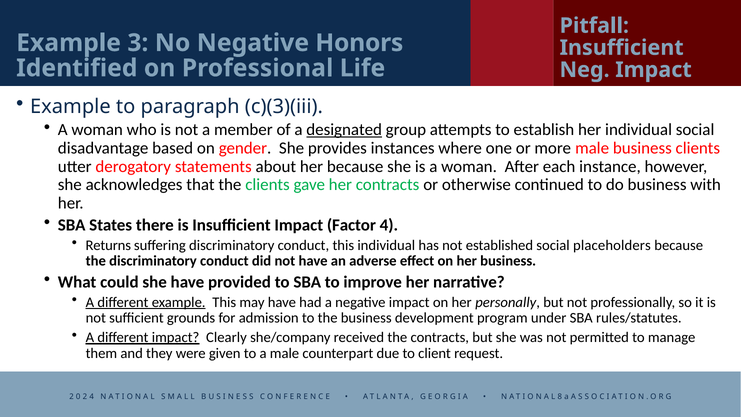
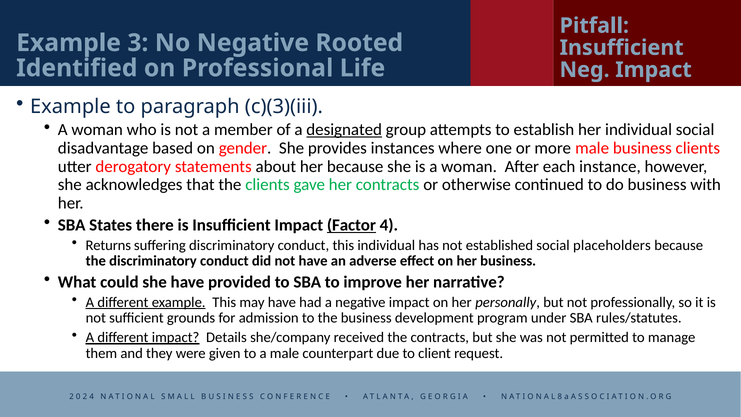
Honors: Honors -> Rooted
Factor underline: none -> present
Clearly: Clearly -> Details
